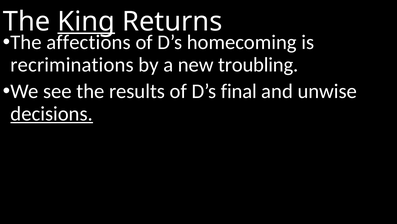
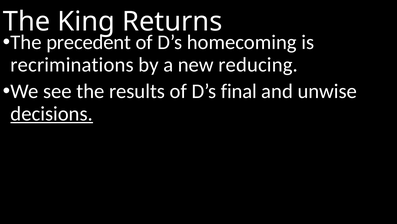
King underline: present -> none
affections: affections -> precedent
troubling: troubling -> reducing
